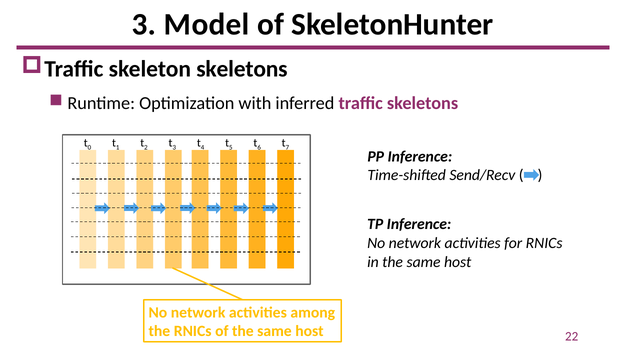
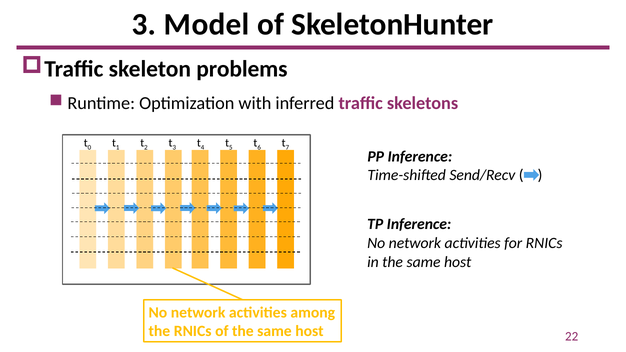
skeleton skeletons: skeletons -> problems
